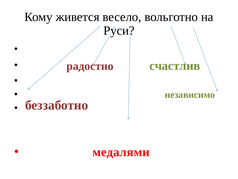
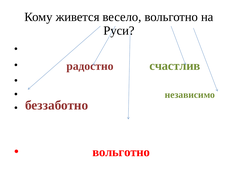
медалями at (121, 152): медалями -> вольготно
